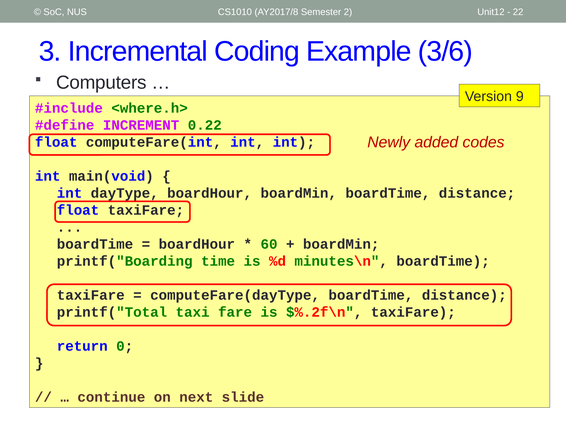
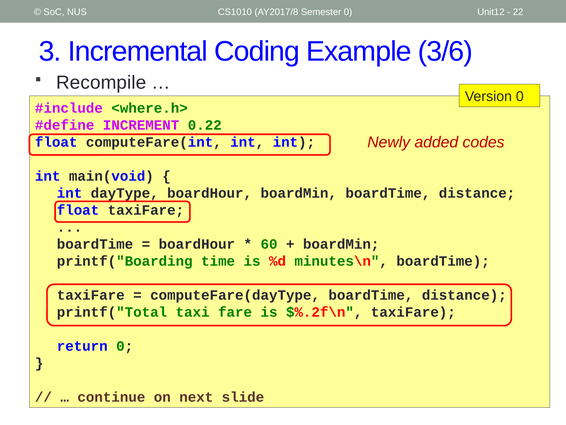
Semester 2: 2 -> 0
Computers: Computers -> Recompile
Version 9: 9 -> 0
